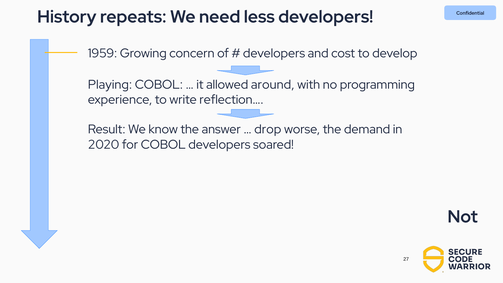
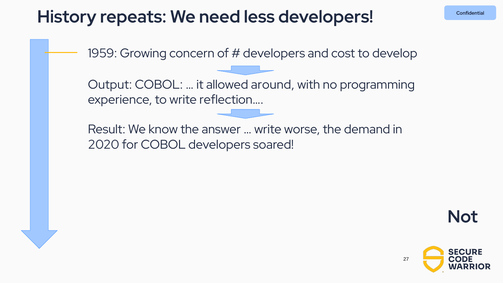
Playing: Playing -> Output
drop at (268, 129): drop -> write
